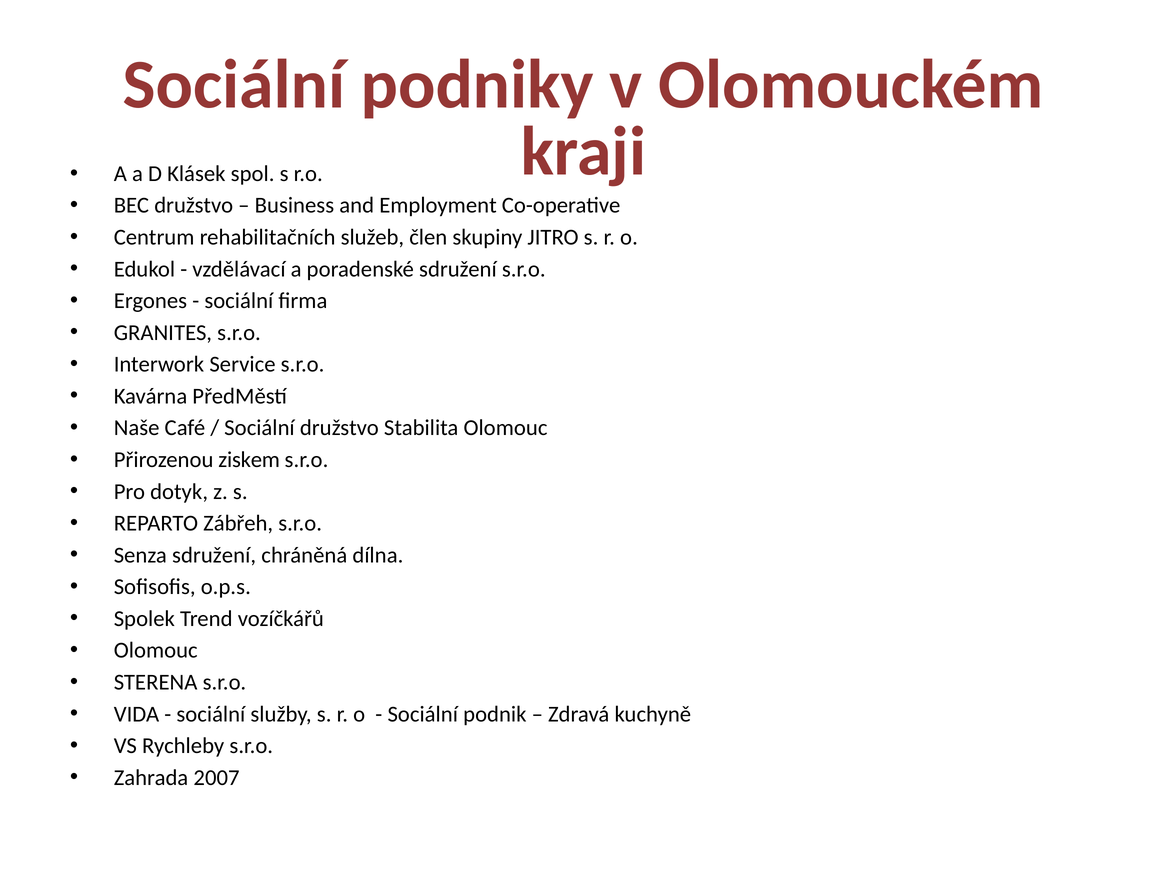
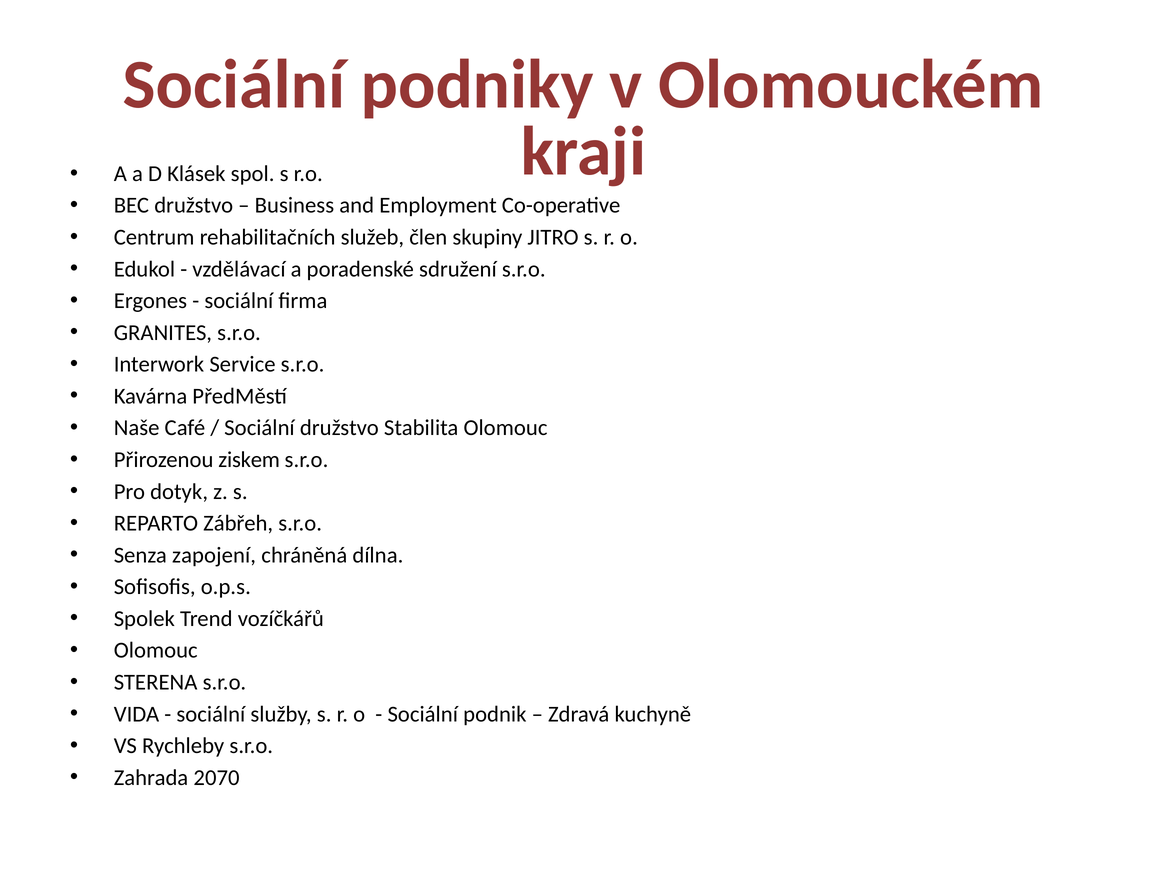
Senza sdružení: sdružení -> zapojení
2007: 2007 -> 2070
